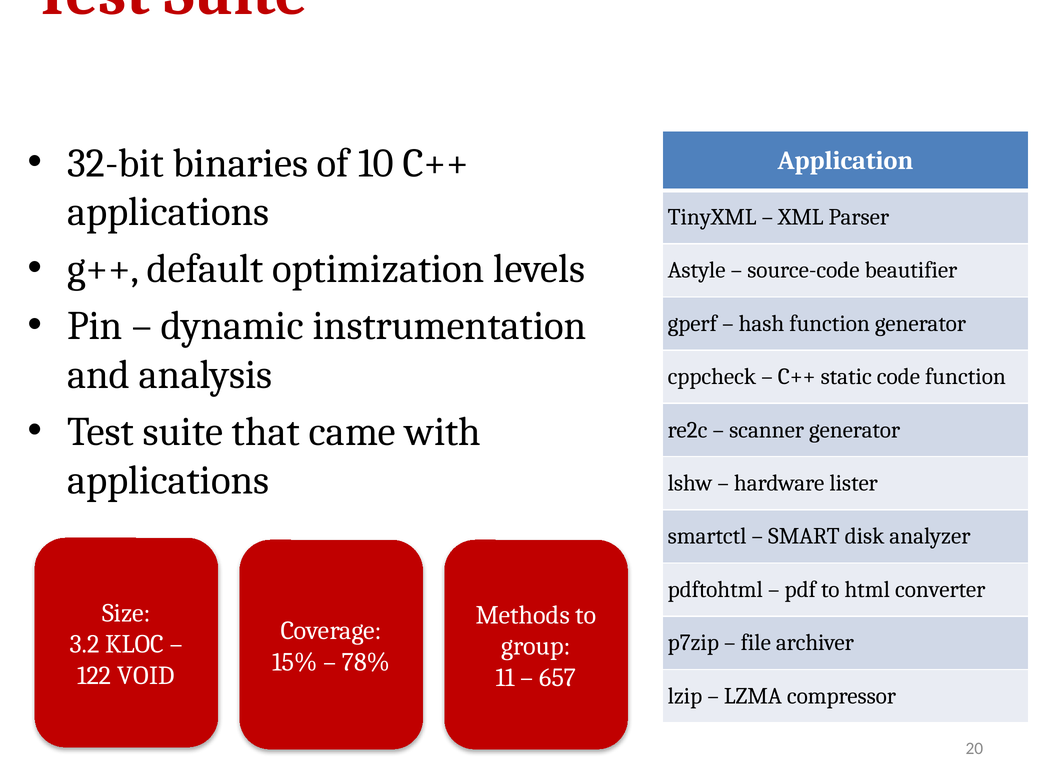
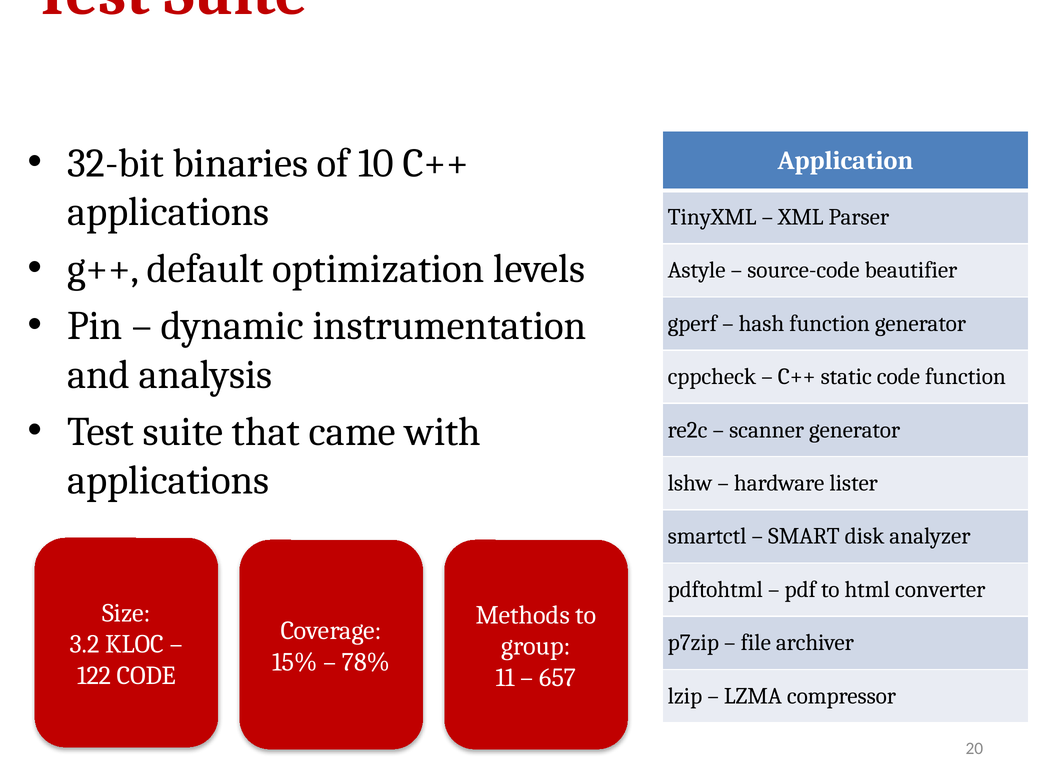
122 VOID: VOID -> CODE
